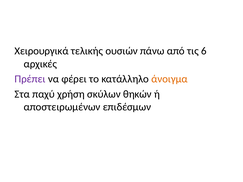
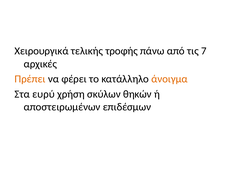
ουσιών: ουσιών -> τροφής
6: 6 -> 7
Πρέπει colour: purple -> orange
παχύ: παχύ -> ευρύ
